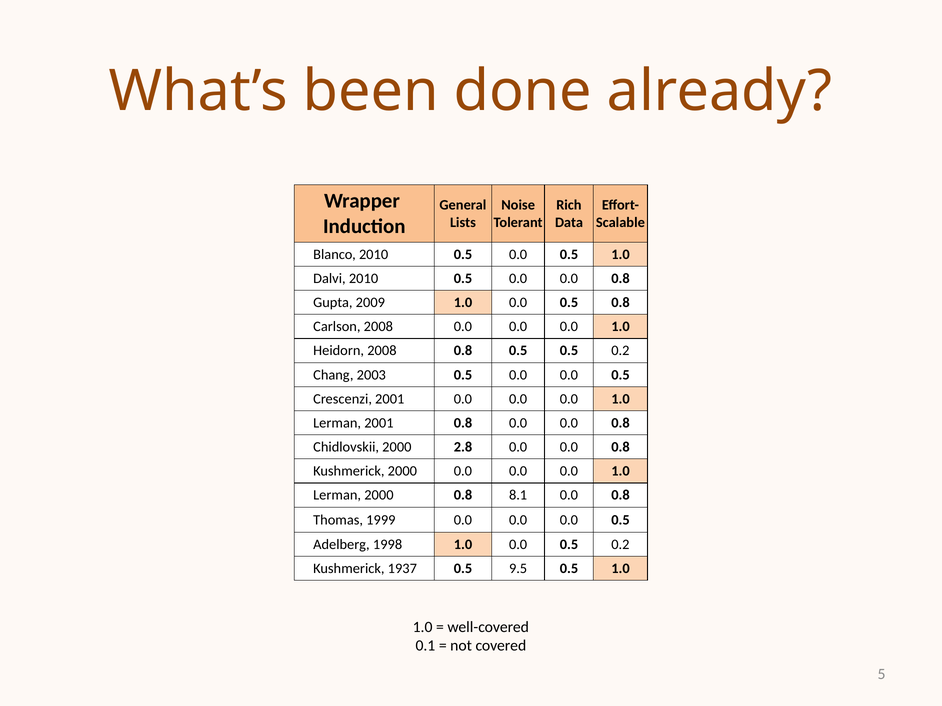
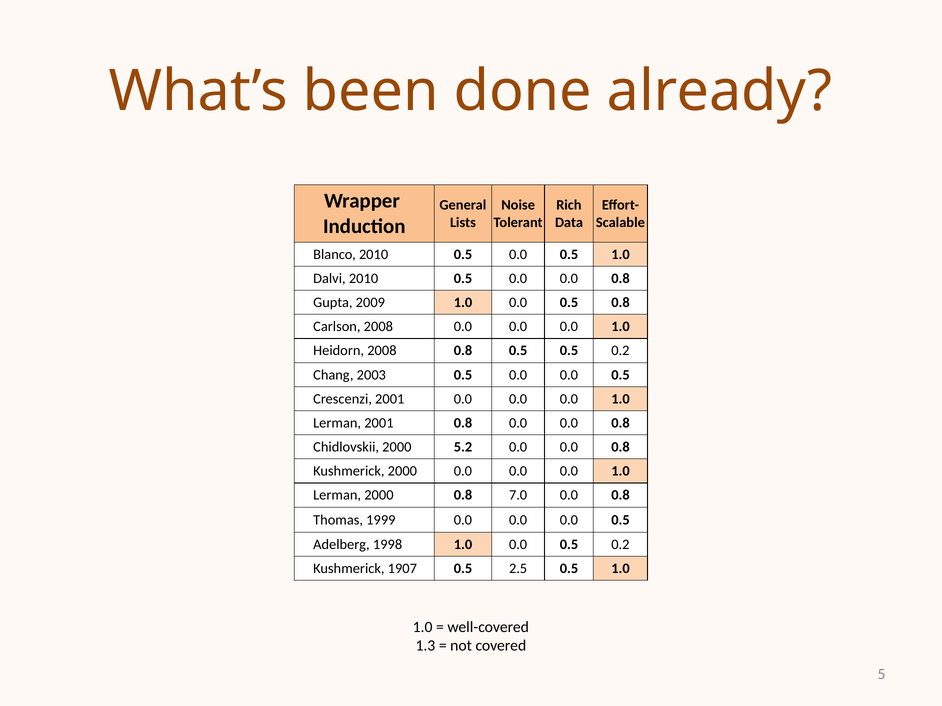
2.8: 2.8 -> 5.2
8.1: 8.1 -> 7.0
1937: 1937 -> 1907
9.5: 9.5 -> 2.5
0.1: 0.1 -> 1.3
